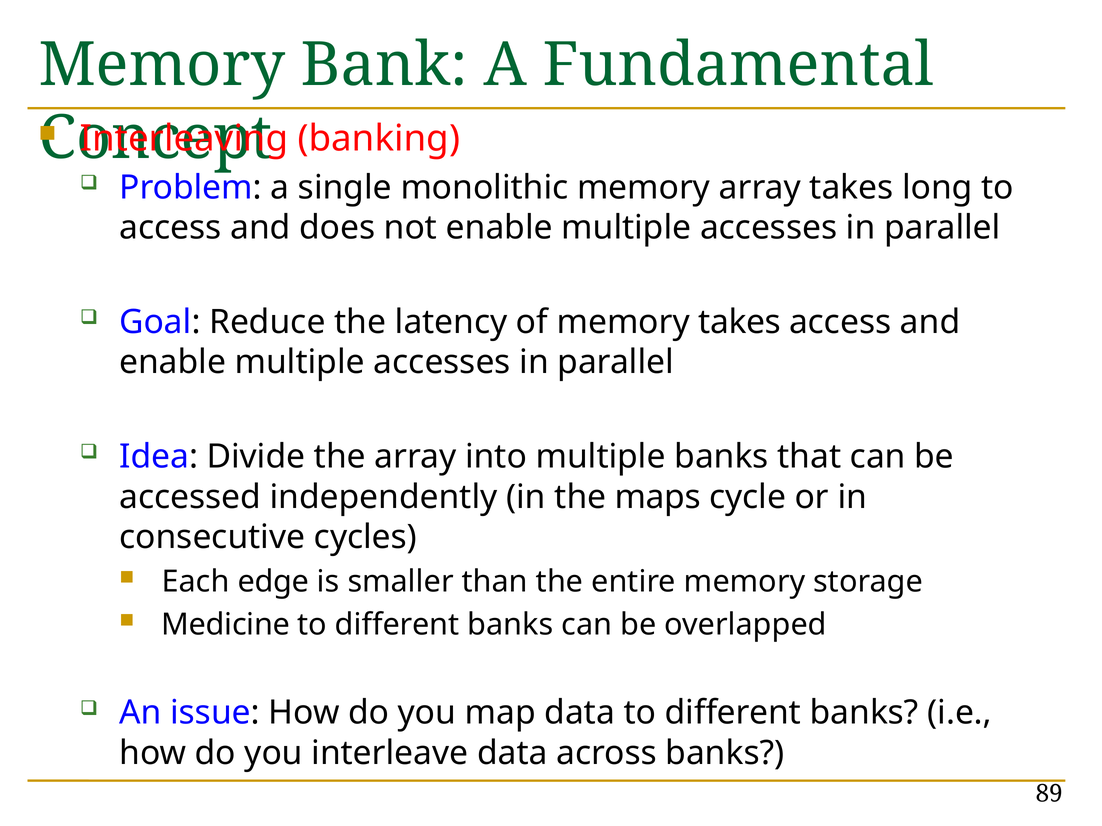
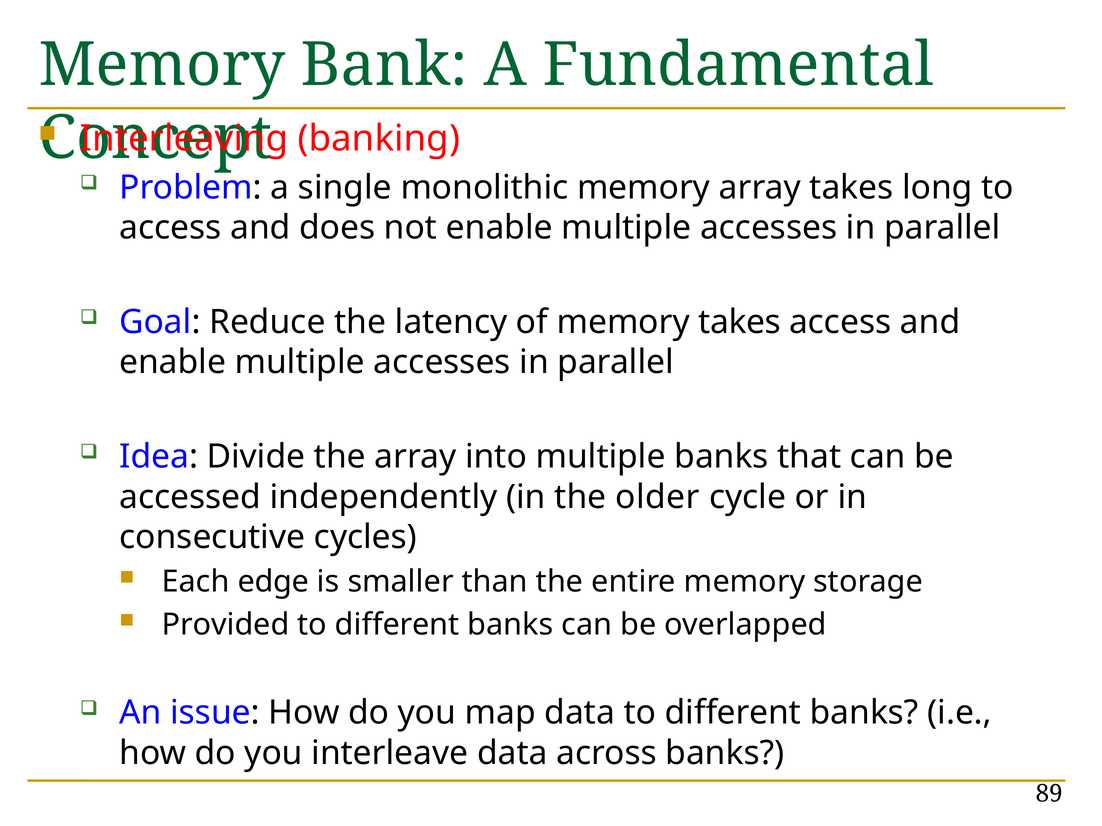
maps: maps -> older
Medicine: Medicine -> Provided
